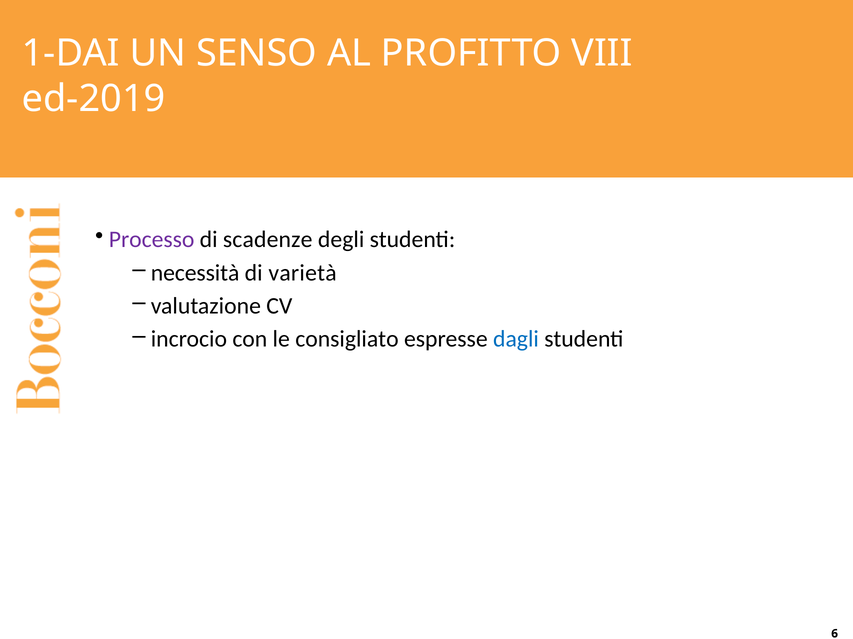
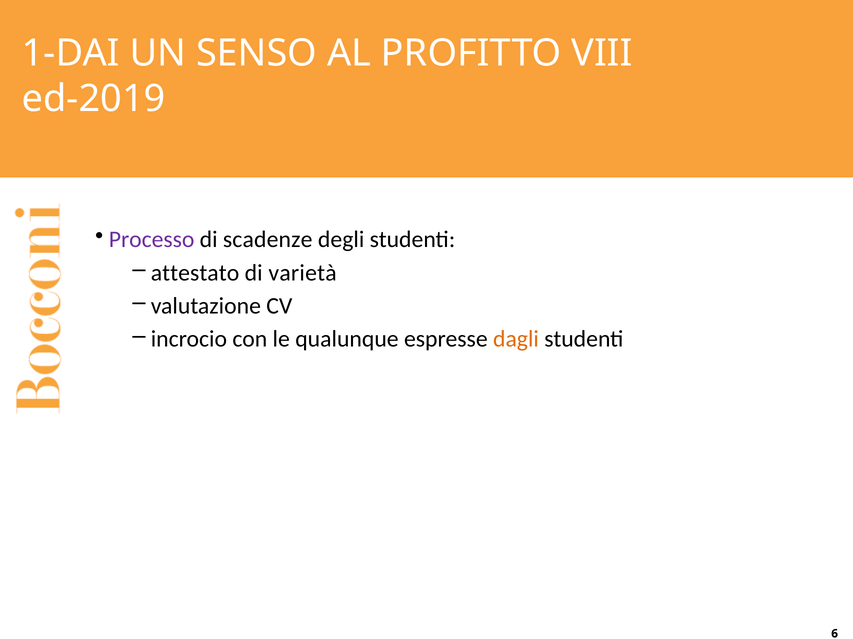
necessità: necessità -> attestato
consigliato: consigliato -> qualunque
dagli colour: blue -> orange
